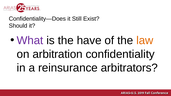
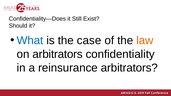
What colour: purple -> blue
have: have -> case
on arbitration: arbitration -> arbitrators
